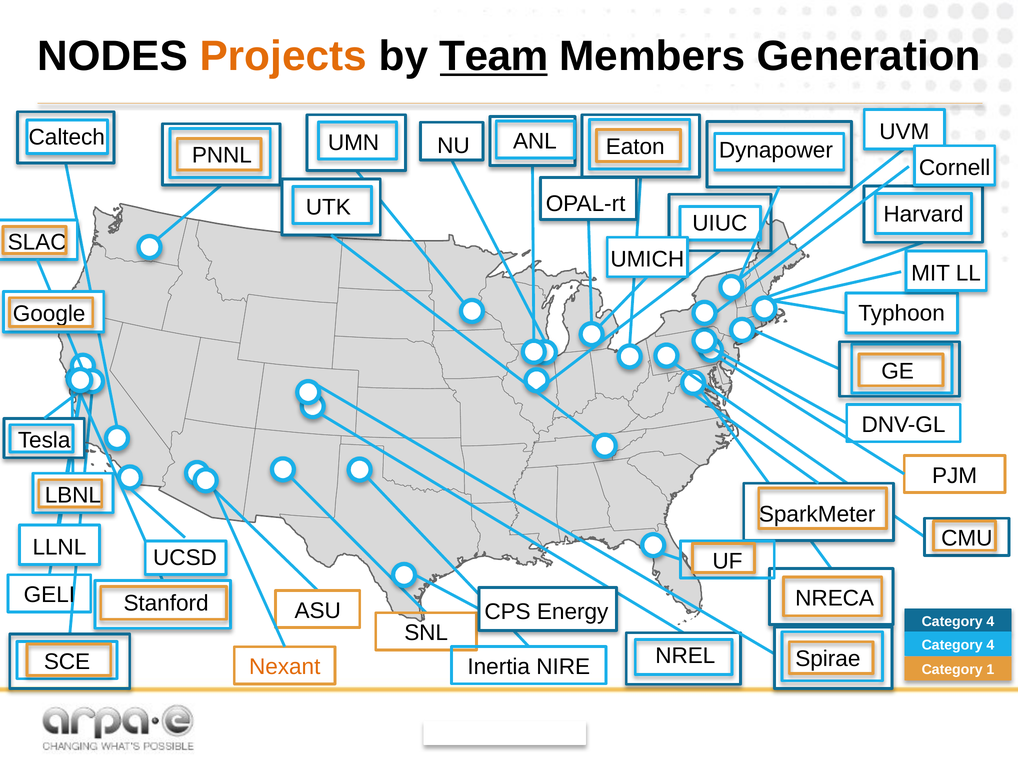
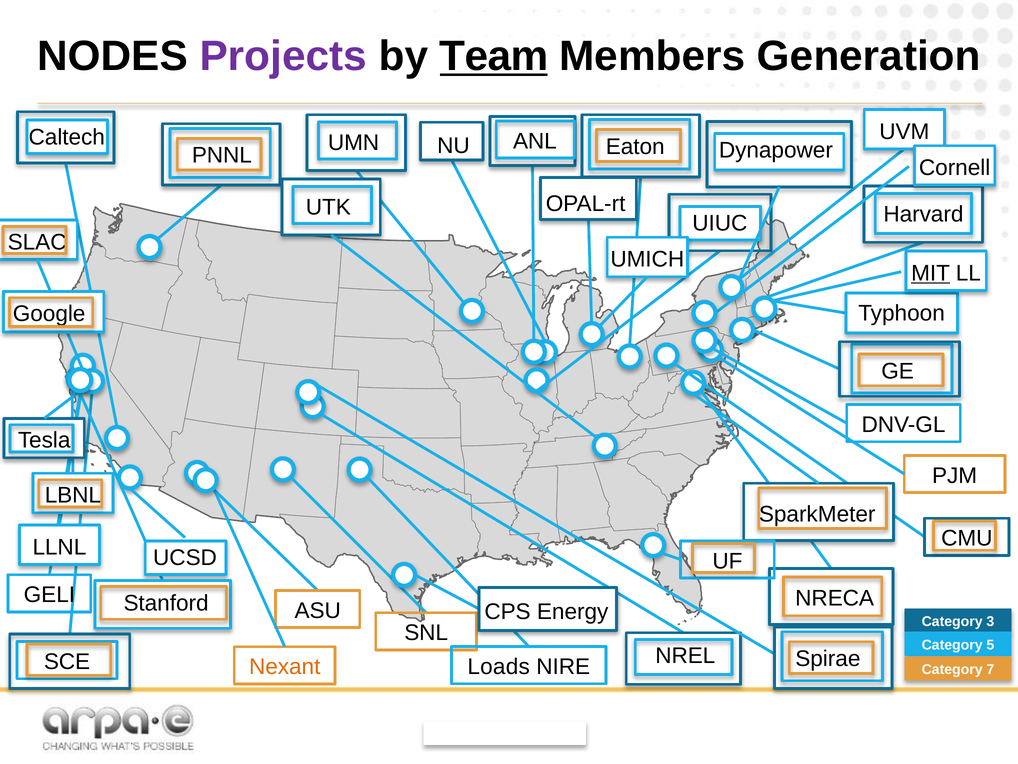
Projects colour: orange -> purple
MIT underline: none -> present
4 at (990, 621): 4 -> 3
4 at (990, 644): 4 -> 5
Inertia: Inertia -> Loads
1: 1 -> 7
